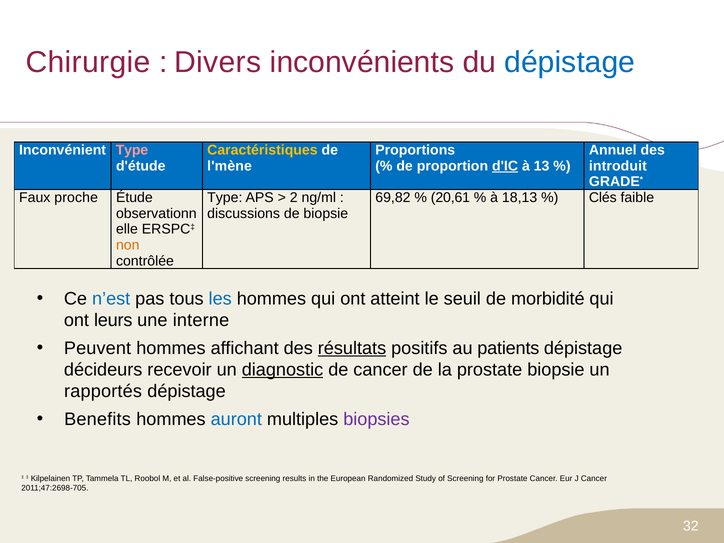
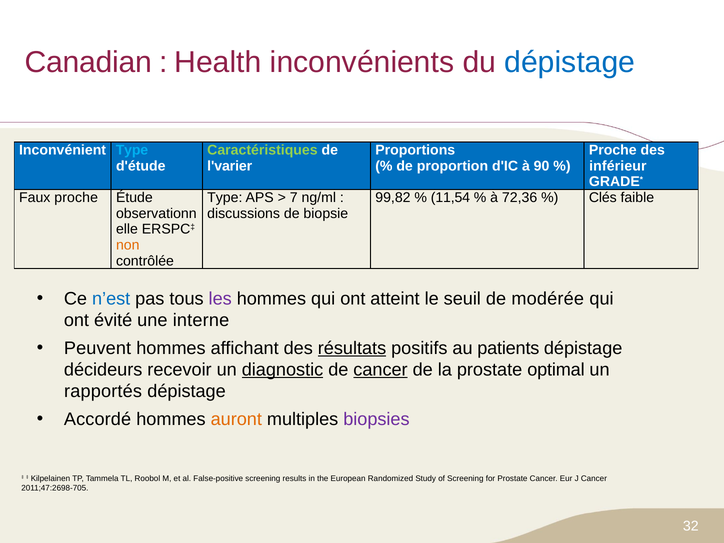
Chirurgie: Chirurgie -> Canadian
Divers: Divers -> Health
Type at (132, 150) colour: pink -> light blue
Caractéristiques colour: yellow -> light green
Annuel at (613, 150): Annuel -> Proche
l'mène: l'mène -> l'varier
d'IC underline: present -> none
13: 13 -> 90
introduit: introduit -> inférieur
2: 2 -> 7
69,82: 69,82 -> 99,82
20,61: 20,61 -> 11,54
18,13: 18,13 -> 72,36
les colour: blue -> purple
morbidité: morbidité -> modérée
leurs: leurs -> évité
cancer at (381, 370) underline: none -> present
prostate biopsie: biopsie -> optimal
Benefits: Benefits -> Accordé
auront colour: blue -> orange
